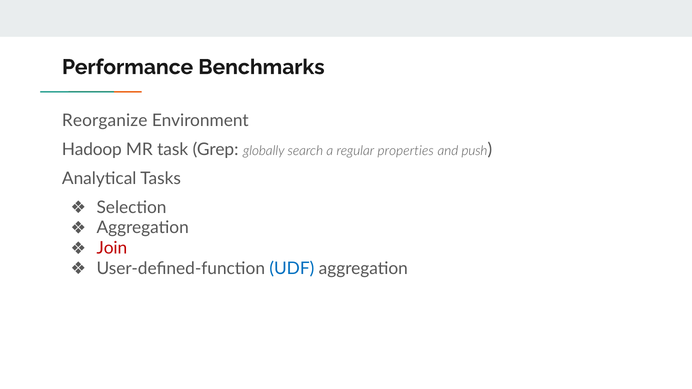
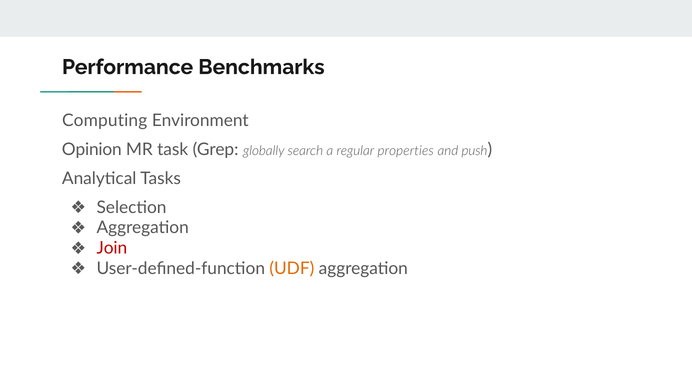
Reorganize: Reorganize -> Computing
Hadoop: Hadoop -> Opinion
UDF colour: blue -> orange
